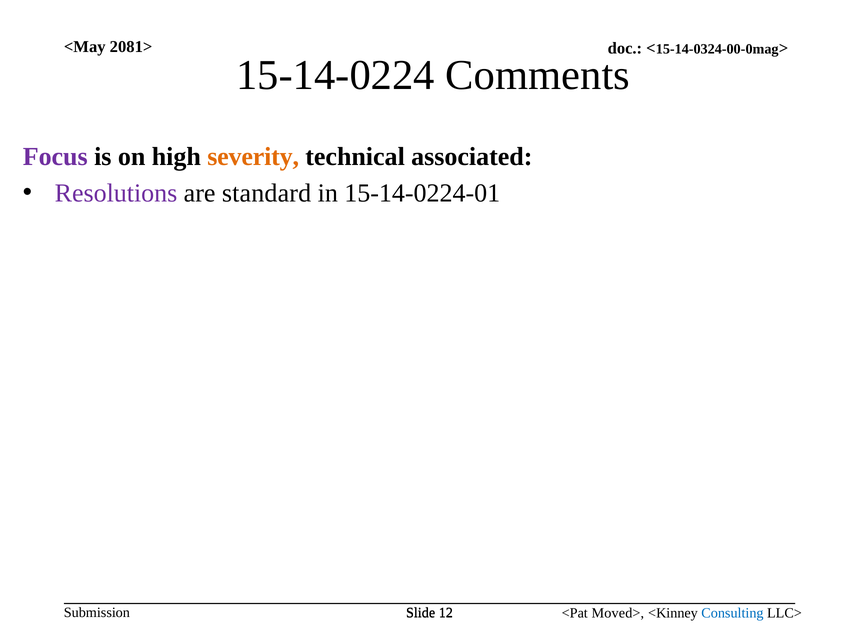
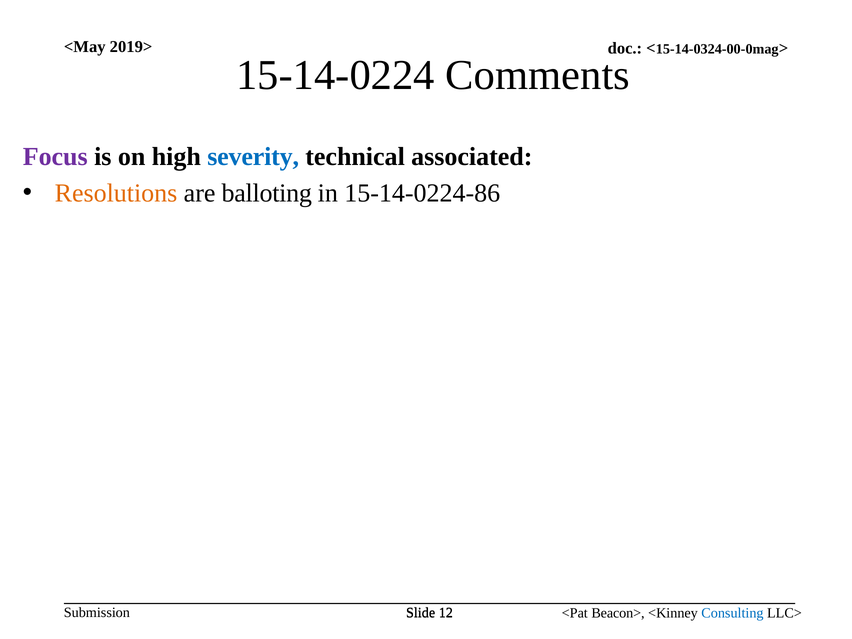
2081>: 2081> -> 2019>
severity colour: orange -> blue
Resolutions colour: purple -> orange
standard: standard -> balloting
15-14-0224-01: 15-14-0224-01 -> 15-14-0224-86
Moved>: Moved> -> Beacon>
